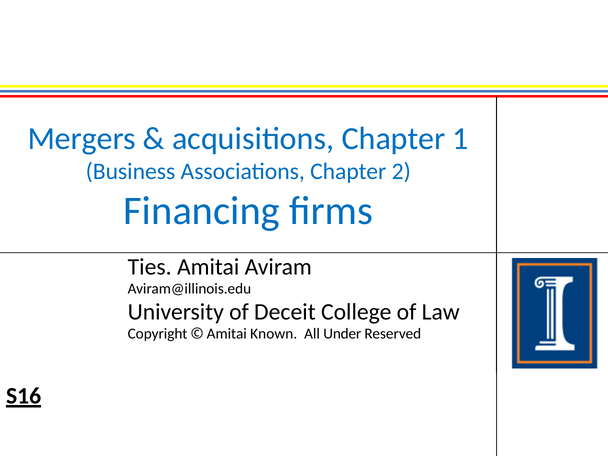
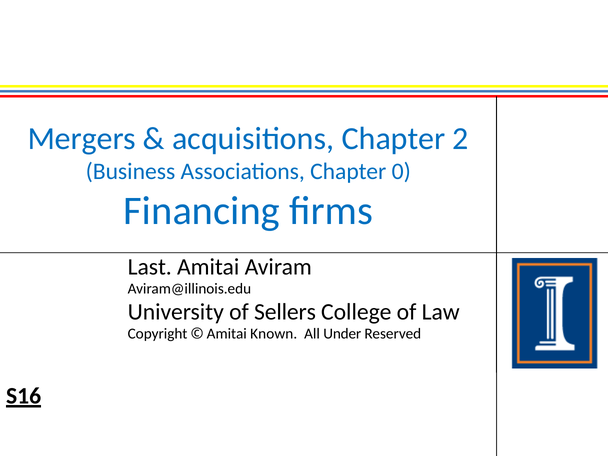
1: 1 -> 2
2: 2 -> 0
Ties: Ties -> Last
Deceit: Deceit -> Sellers
